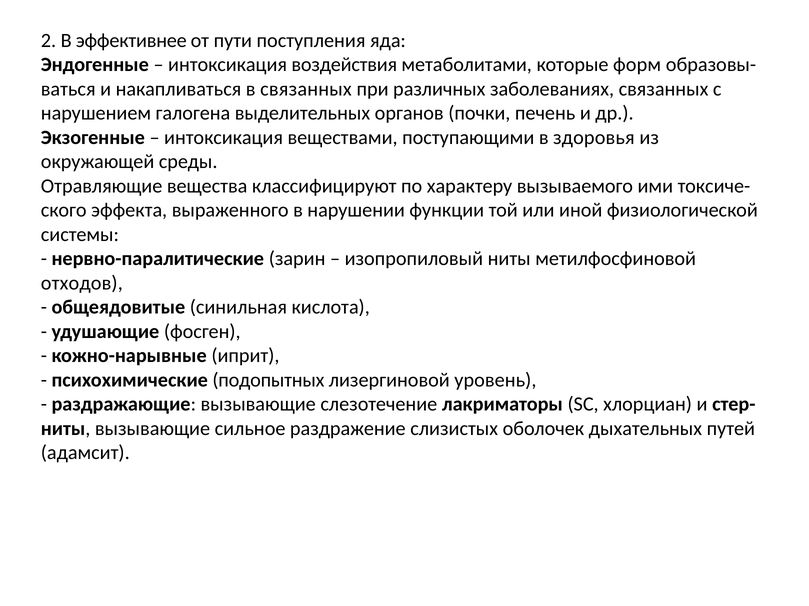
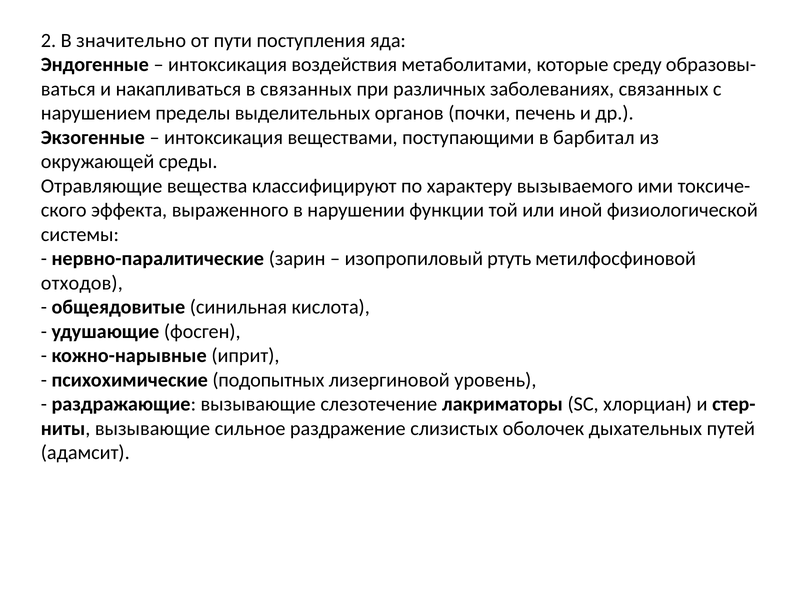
эффективнее: эффективнее -> значительно
форм: форм -> среду
галогена: галогена -> пределы
здоровья: здоровья -> барбитал
изопропиловый ниты: ниты -> ртуть
